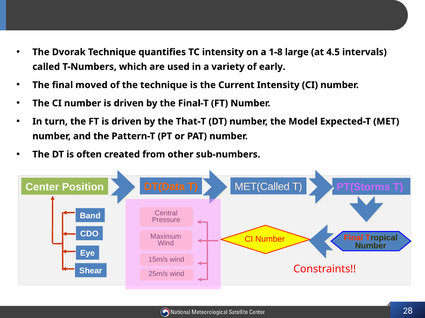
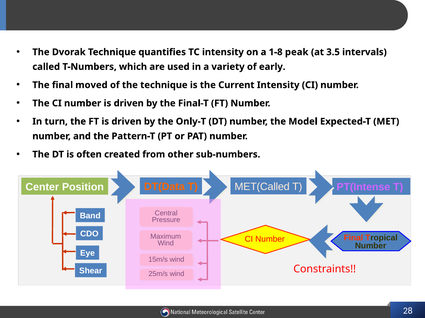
large: large -> peak
4.5: 4.5 -> 3.5
That-T: That-T -> Only-T
PT(Storms: PT(Storms -> PT(Intense
